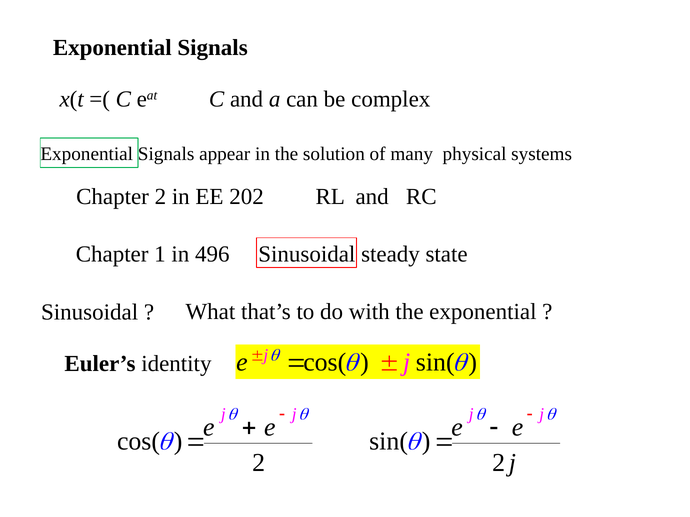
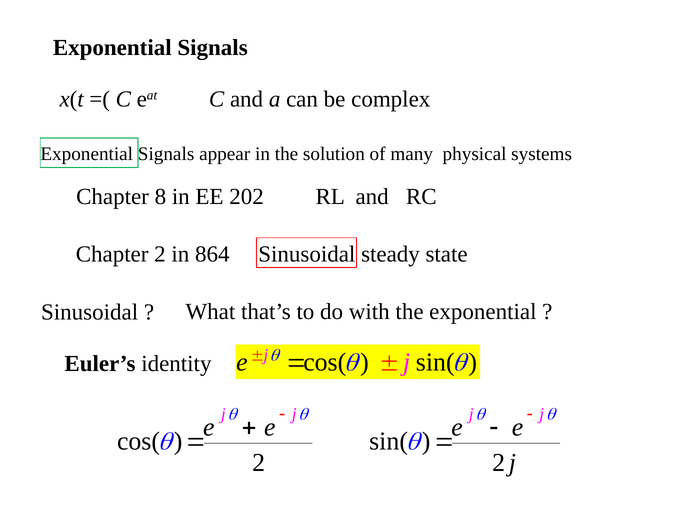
Chapter 2: 2 -> 8
Chapter 1: 1 -> 2
496: 496 -> 864
